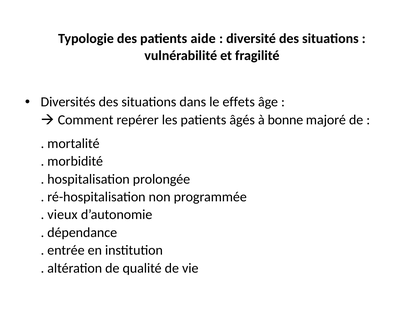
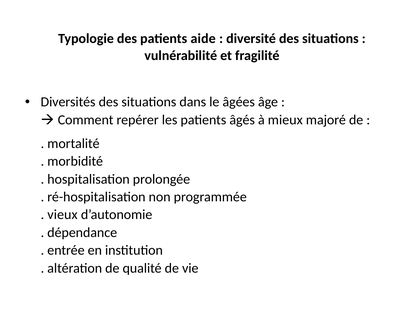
effets: effets -> âgées
bonne: bonne -> mieux
